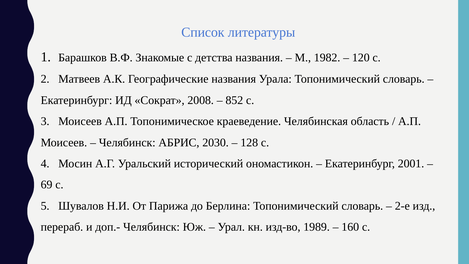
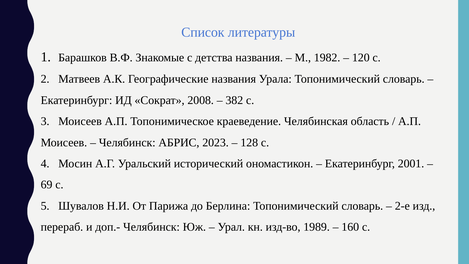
852: 852 -> 382
2030: 2030 -> 2023
